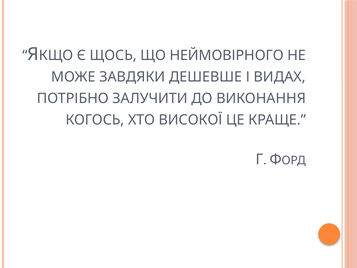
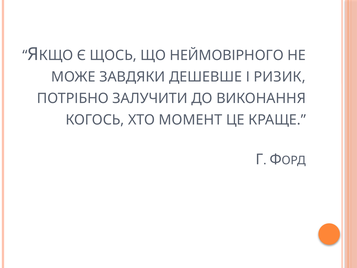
ВИДАХ: ВИДАХ -> РИЗИК
ВИСОКОЇ: ВИСОКОЇ -> МОМЕНТ
